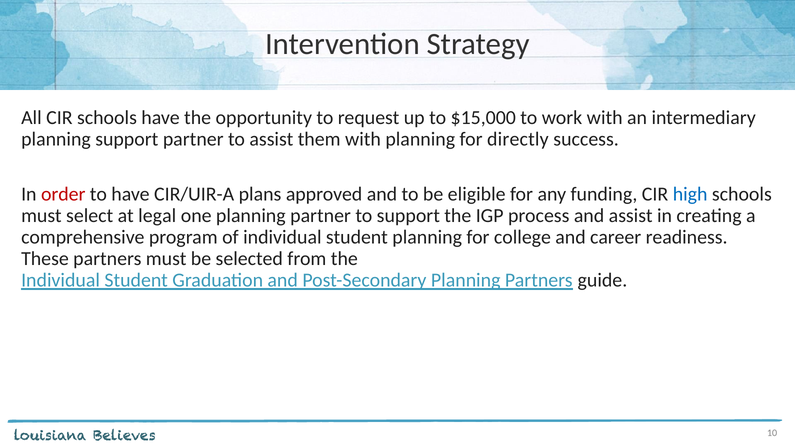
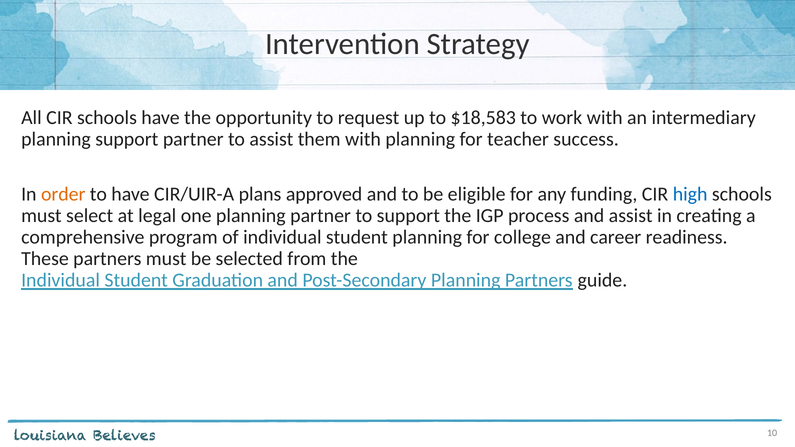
$15,000: $15,000 -> $18,583
directly: directly -> teacher
order colour: red -> orange
